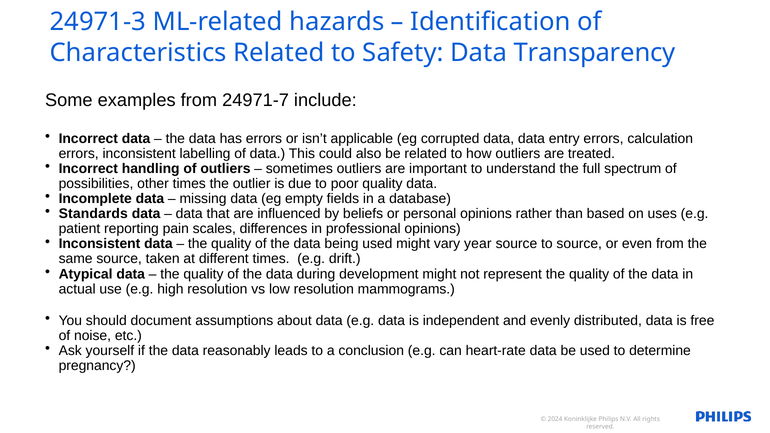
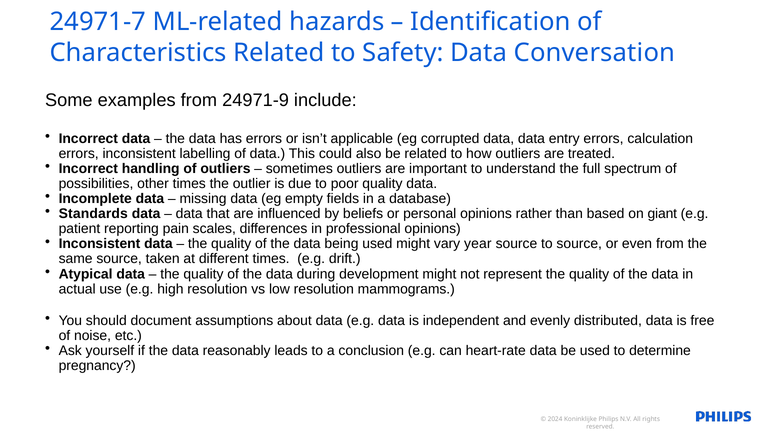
24971-3: 24971-3 -> 24971-7
Transparency: Transparency -> Conversation
24971-7: 24971-7 -> 24971-9
uses: uses -> giant
